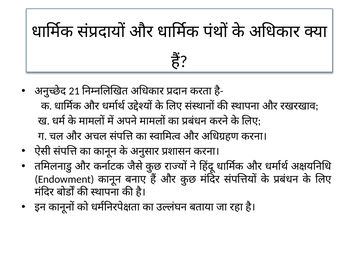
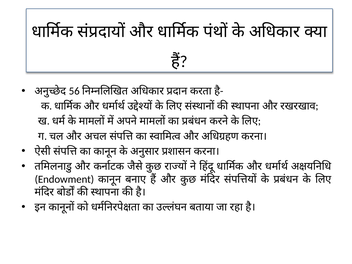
21: 21 -> 56
